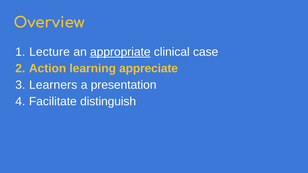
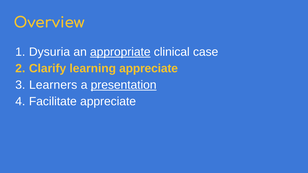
Lecture: Lecture -> Dysuria
Action: Action -> Clarify
presentation underline: none -> present
Facilitate distinguish: distinguish -> appreciate
